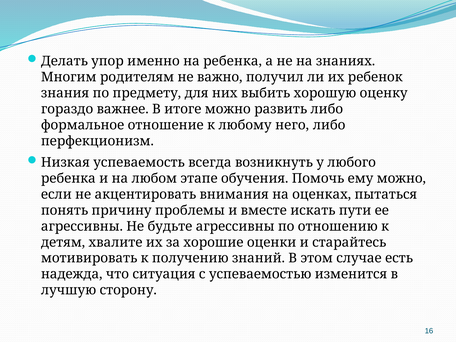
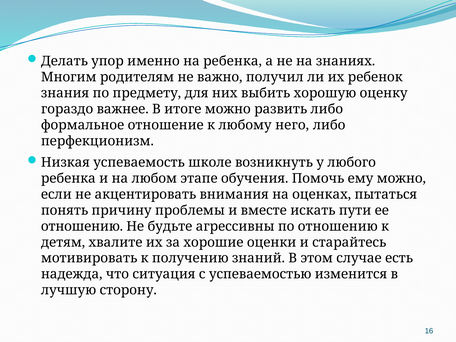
всегда: всегда -> школе
агрессивны at (82, 226): агрессивны -> отношению
